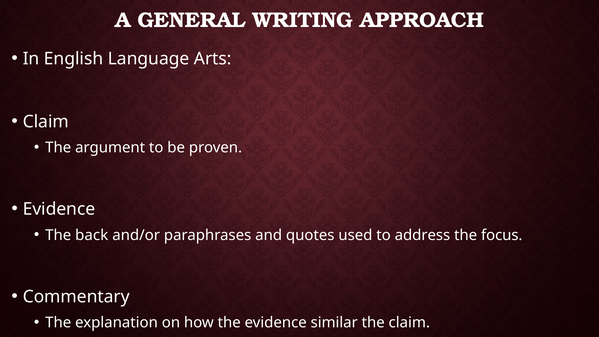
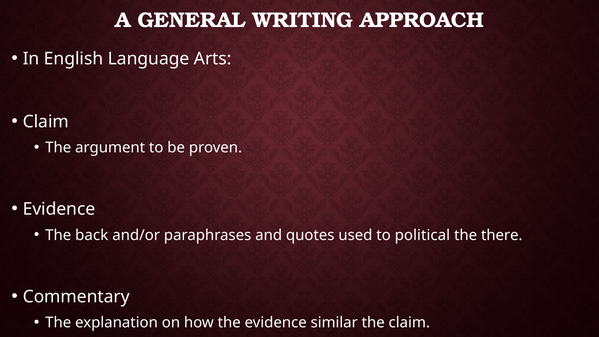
address: address -> political
focus: focus -> there
